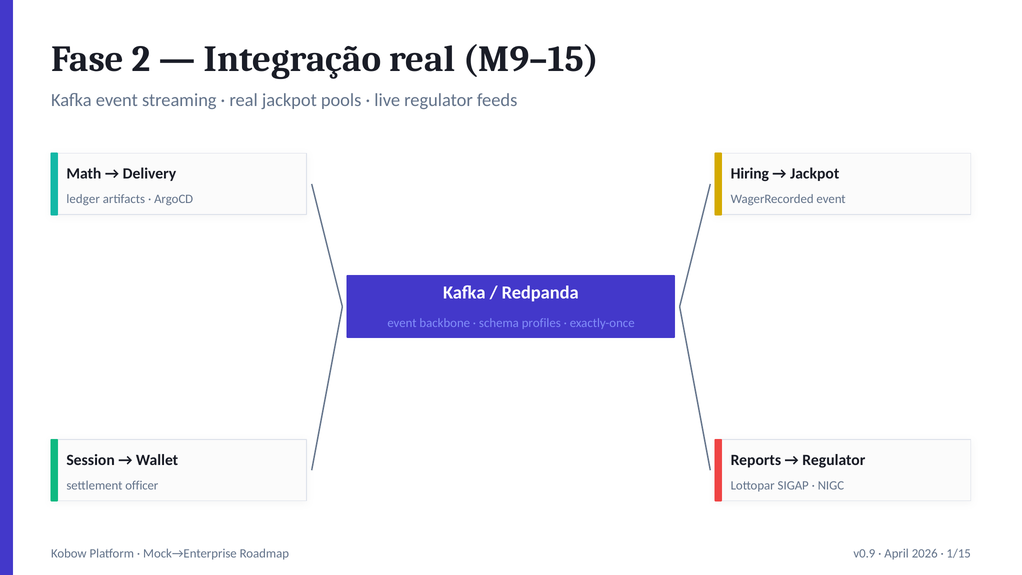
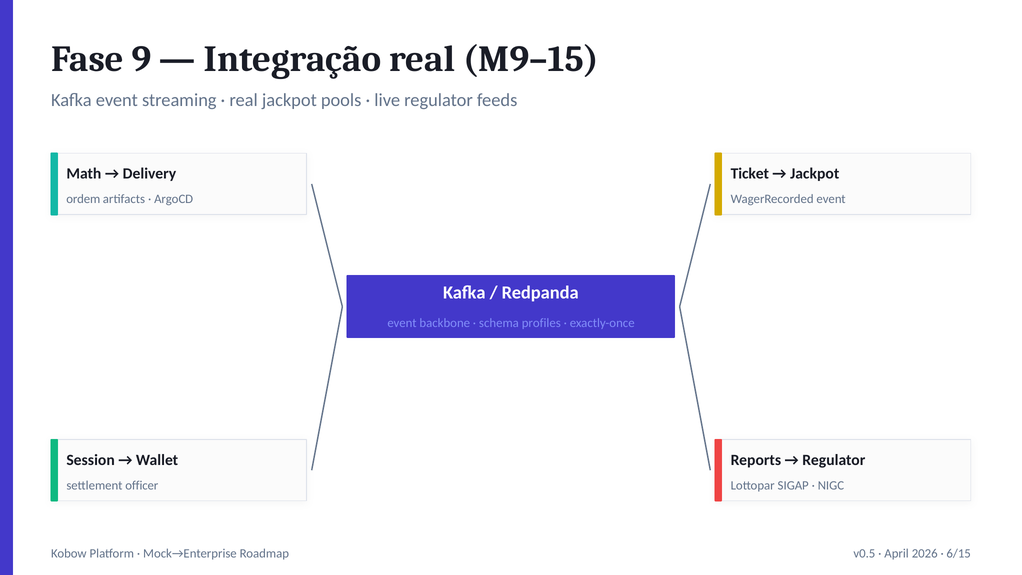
2: 2 -> 9
Hiring: Hiring -> Ticket
ledger: ledger -> ordem
v0.9: v0.9 -> v0.5
1/15: 1/15 -> 6/15
